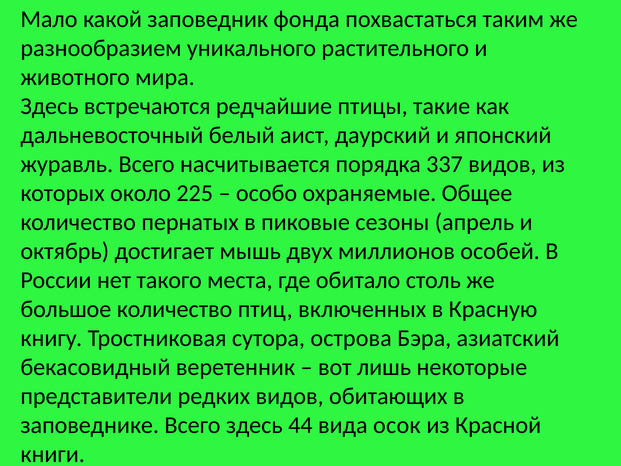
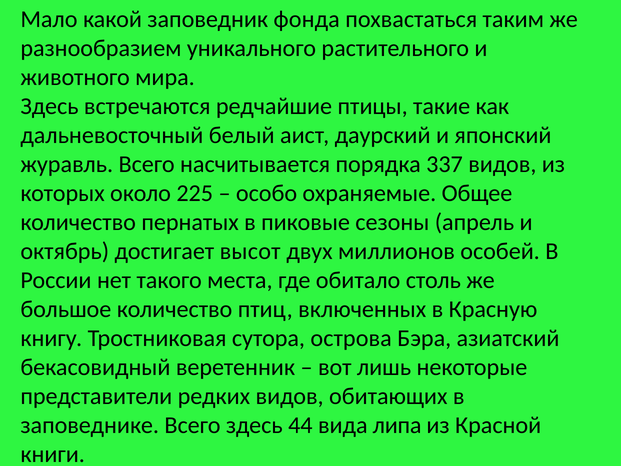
мышь: мышь -> высот
осок: осок -> липа
